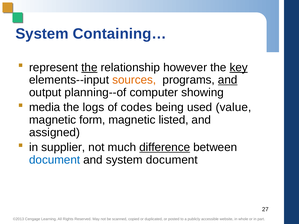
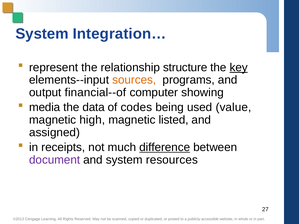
Containing…: Containing… -> Integration…
the at (89, 67) underline: present -> none
however: however -> structure
and at (228, 80) underline: present -> none
planning--of: planning--of -> financial--of
logs: logs -> data
form: form -> high
supplier: supplier -> receipts
document at (55, 160) colour: blue -> purple
system document: document -> resources
